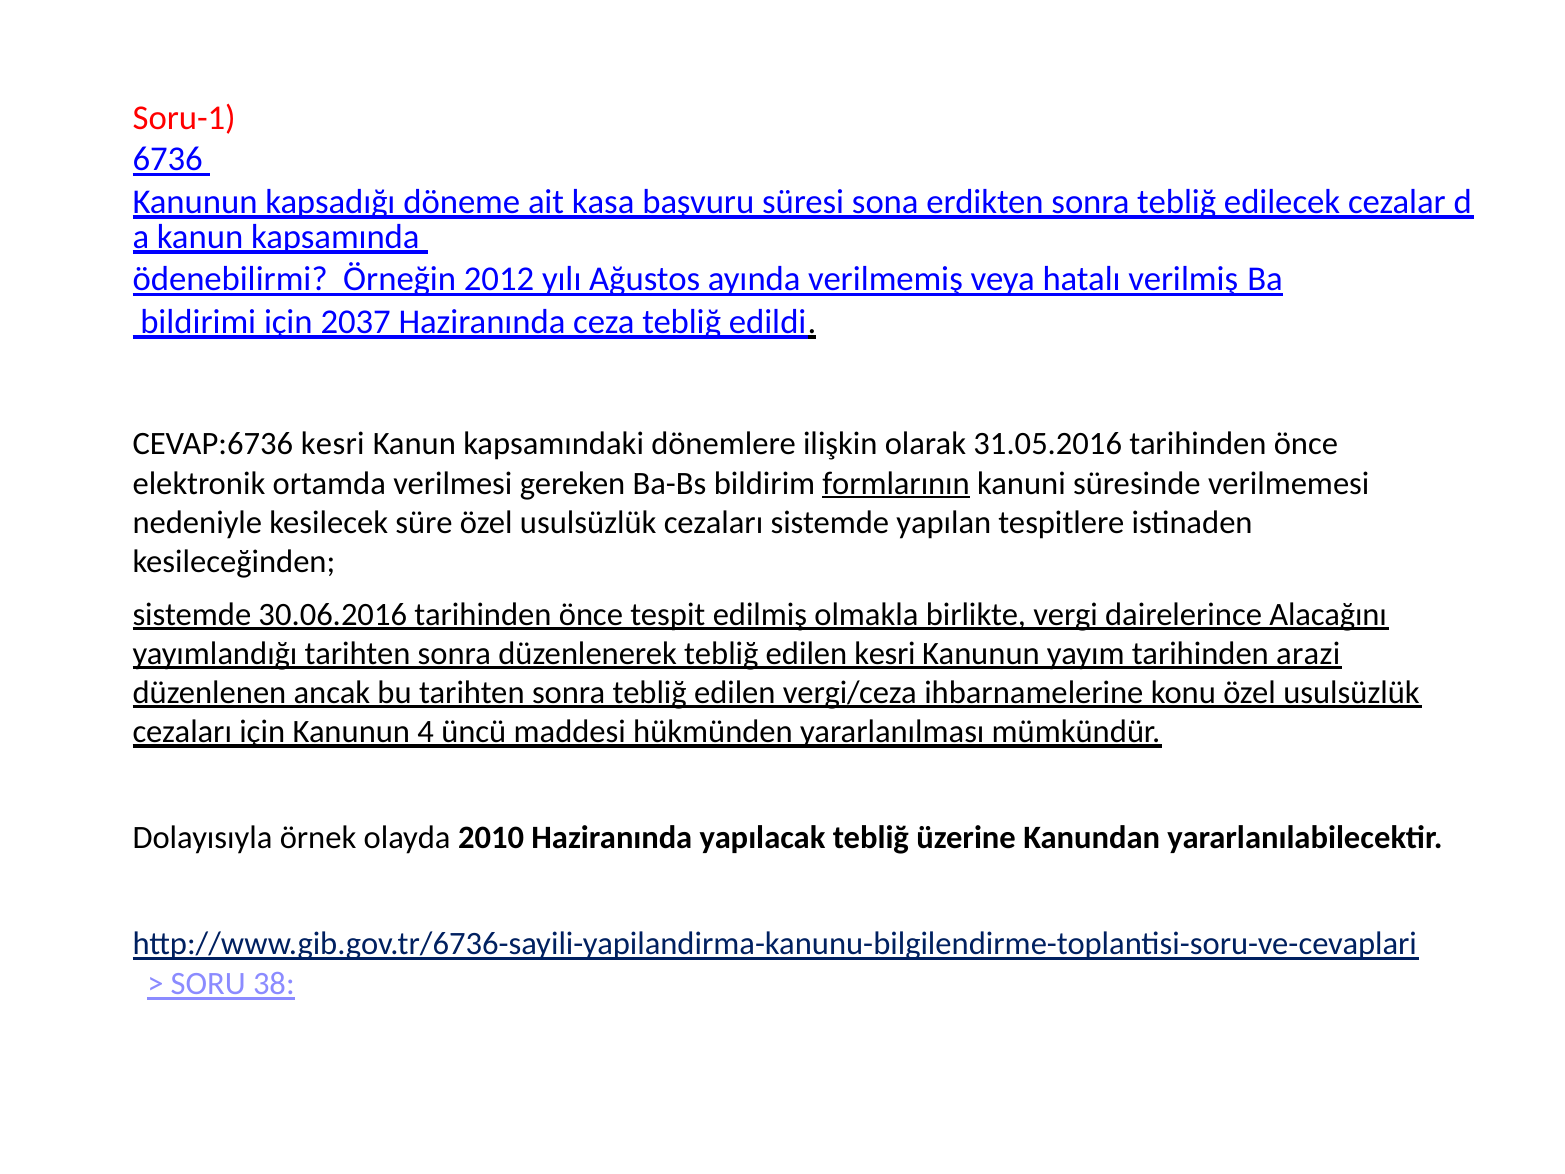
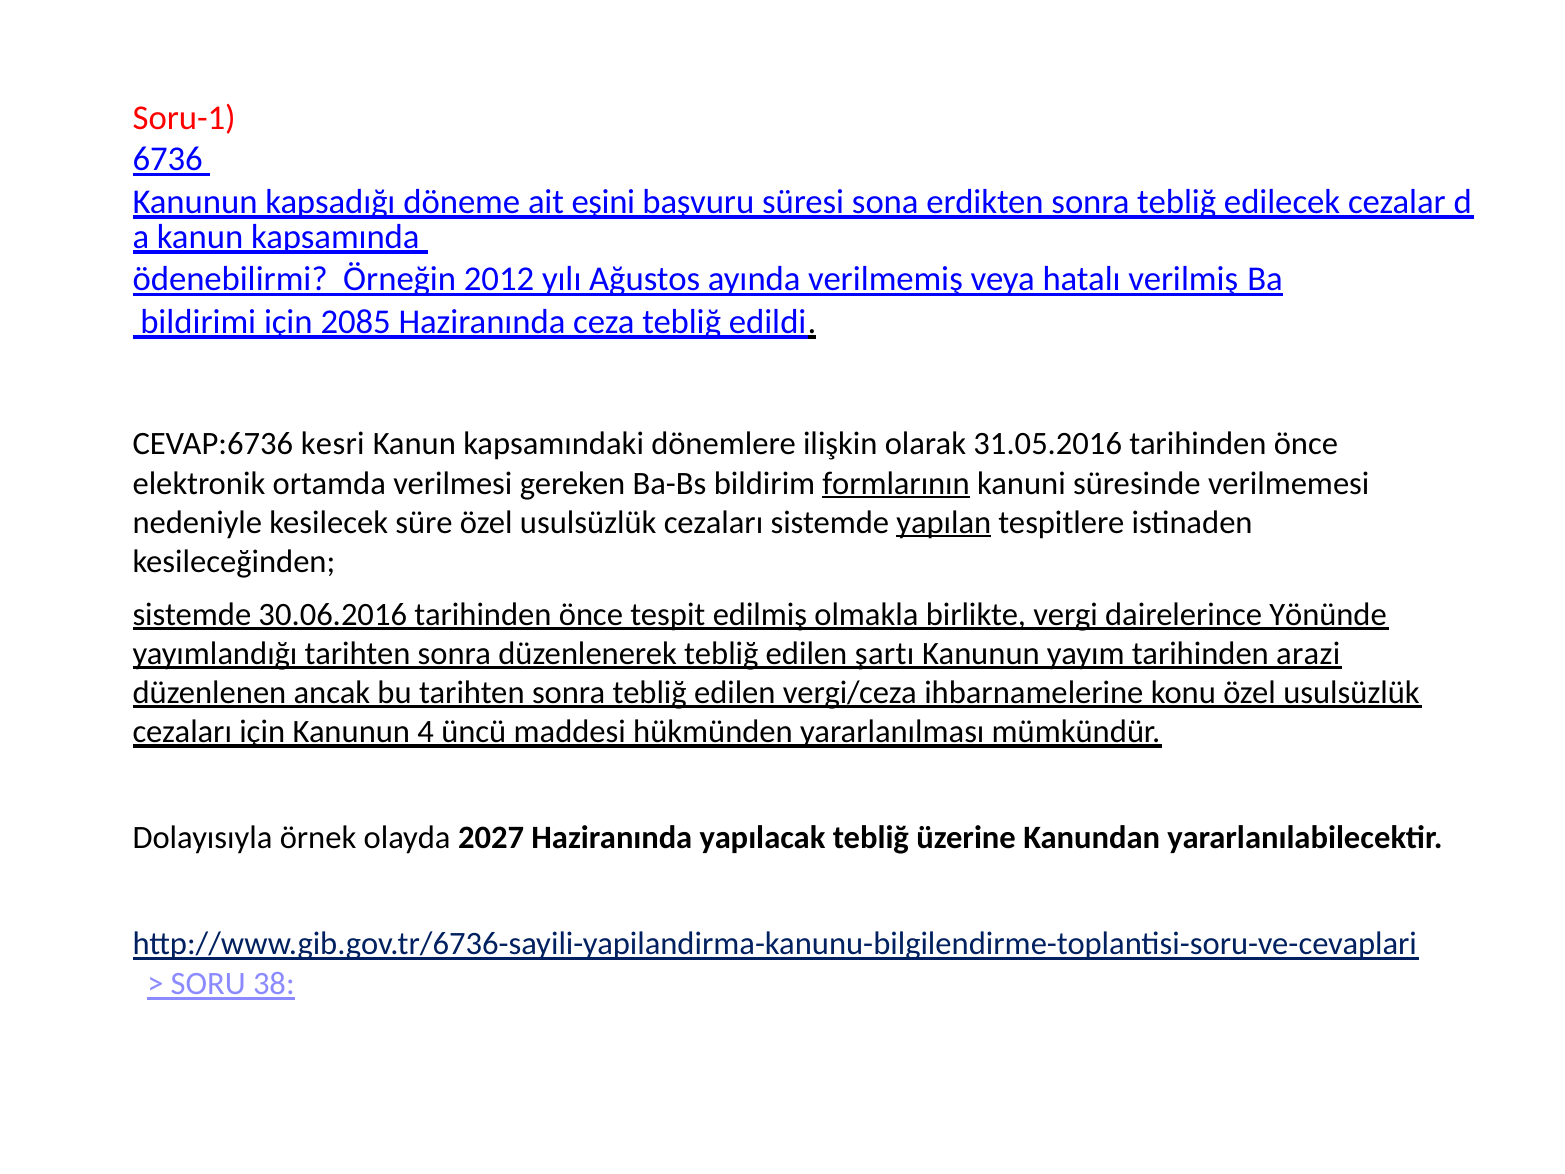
kasa: kasa -> eşini
2037: 2037 -> 2085
yapılan underline: none -> present
Alacağını: Alacağını -> Yönünde
edilen kesri: kesri -> şartı
2010: 2010 -> 2027
